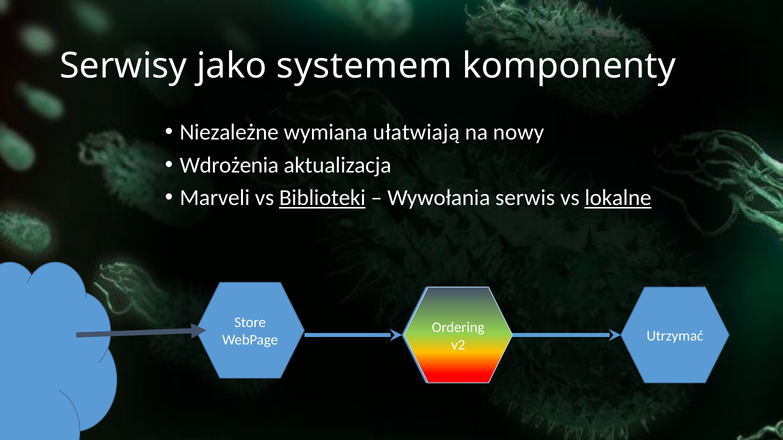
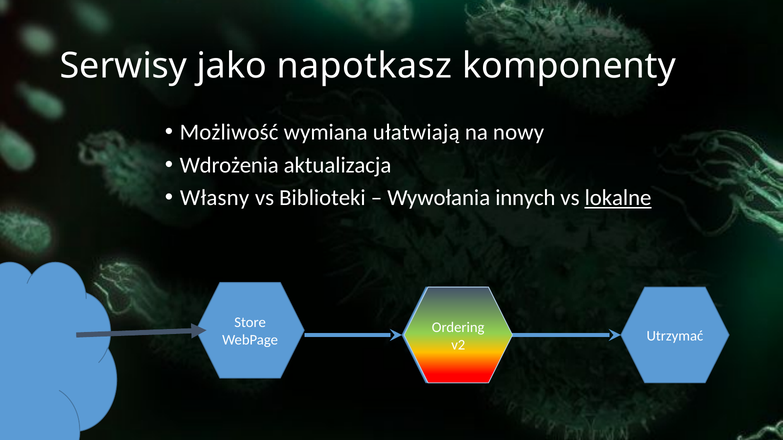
systemem: systemem -> napotkasz
Niezależne: Niezależne -> Możliwość
Marveli: Marveli -> Własny
Biblioteki underline: present -> none
serwis: serwis -> innych
